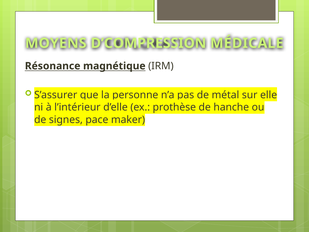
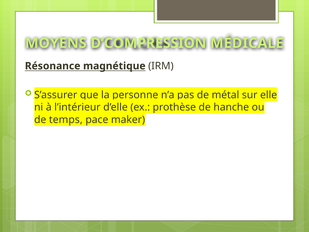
signes: signes -> temps
